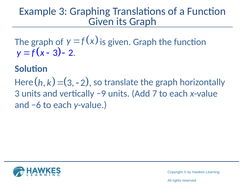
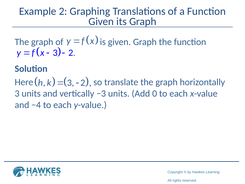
Example 3: 3 -> 2
−9: −9 -> −3
7: 7 -> 0
−6: −6 -> −4
